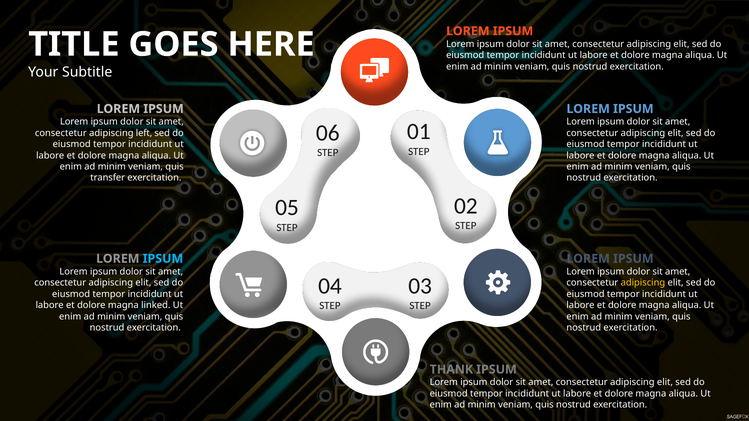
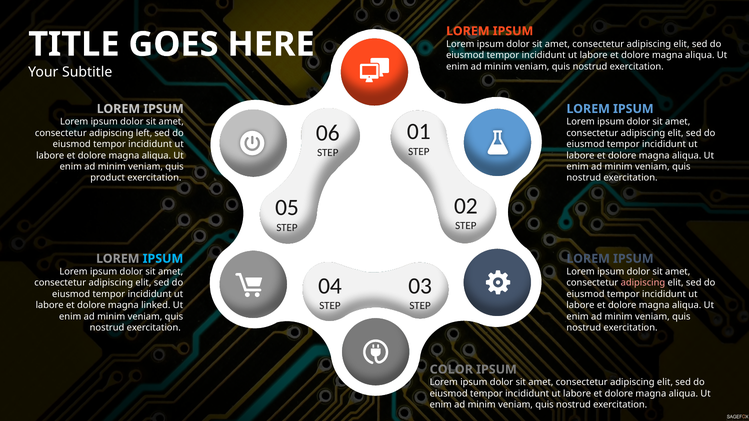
transfer: transfer -> product
adipiscing at (643, 283) colour: yellow -> pink
THANK: THANK -> COLOR
